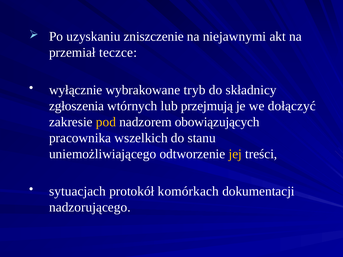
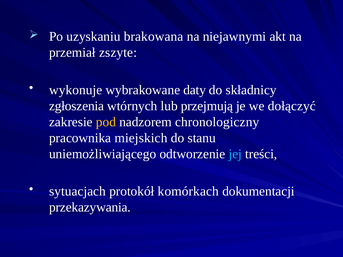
zniszczenie: zniszczenie -> brakowana
teczce: teczce -> zszyte
wyłącznie: wyłącznie -> wykonuje
tryb: tryb -> daty
obowiązujących: obowiązujących -> chronologiczny
wszelkich: wszelkich -> miejskich
jej colour: yellow -> light blue
nadzorującego: nadzorującego -> przekazywania
